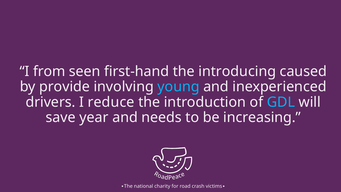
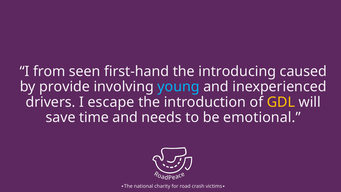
reduce: reduce -> escape
GDL colour: light blue -> yellow
year: year -> time
increasing: increasing -> emotional
